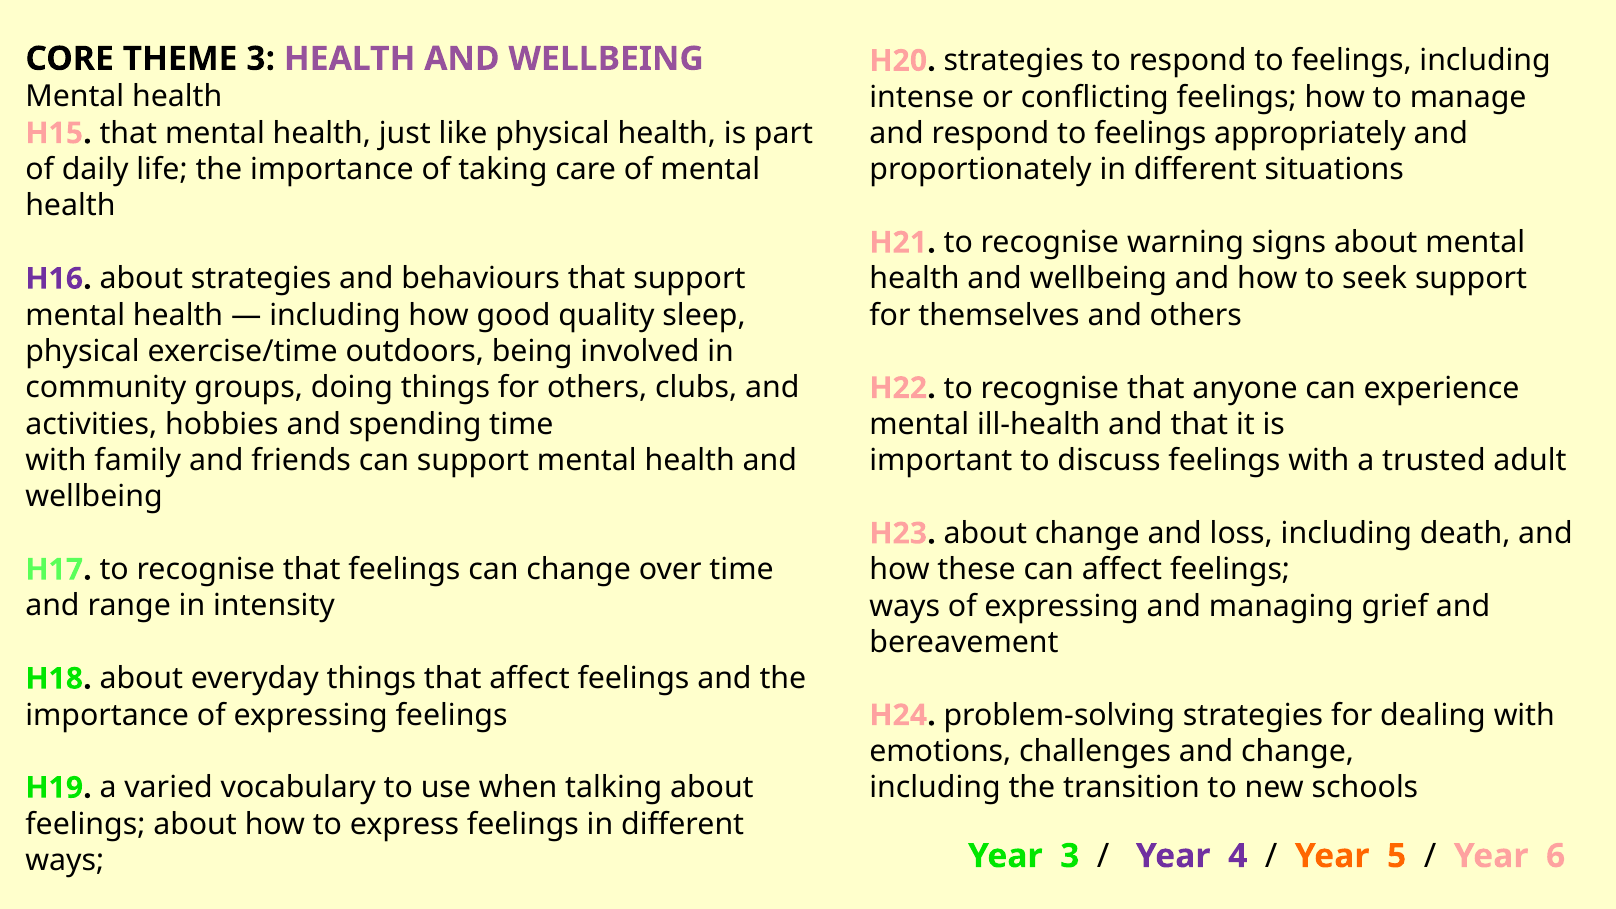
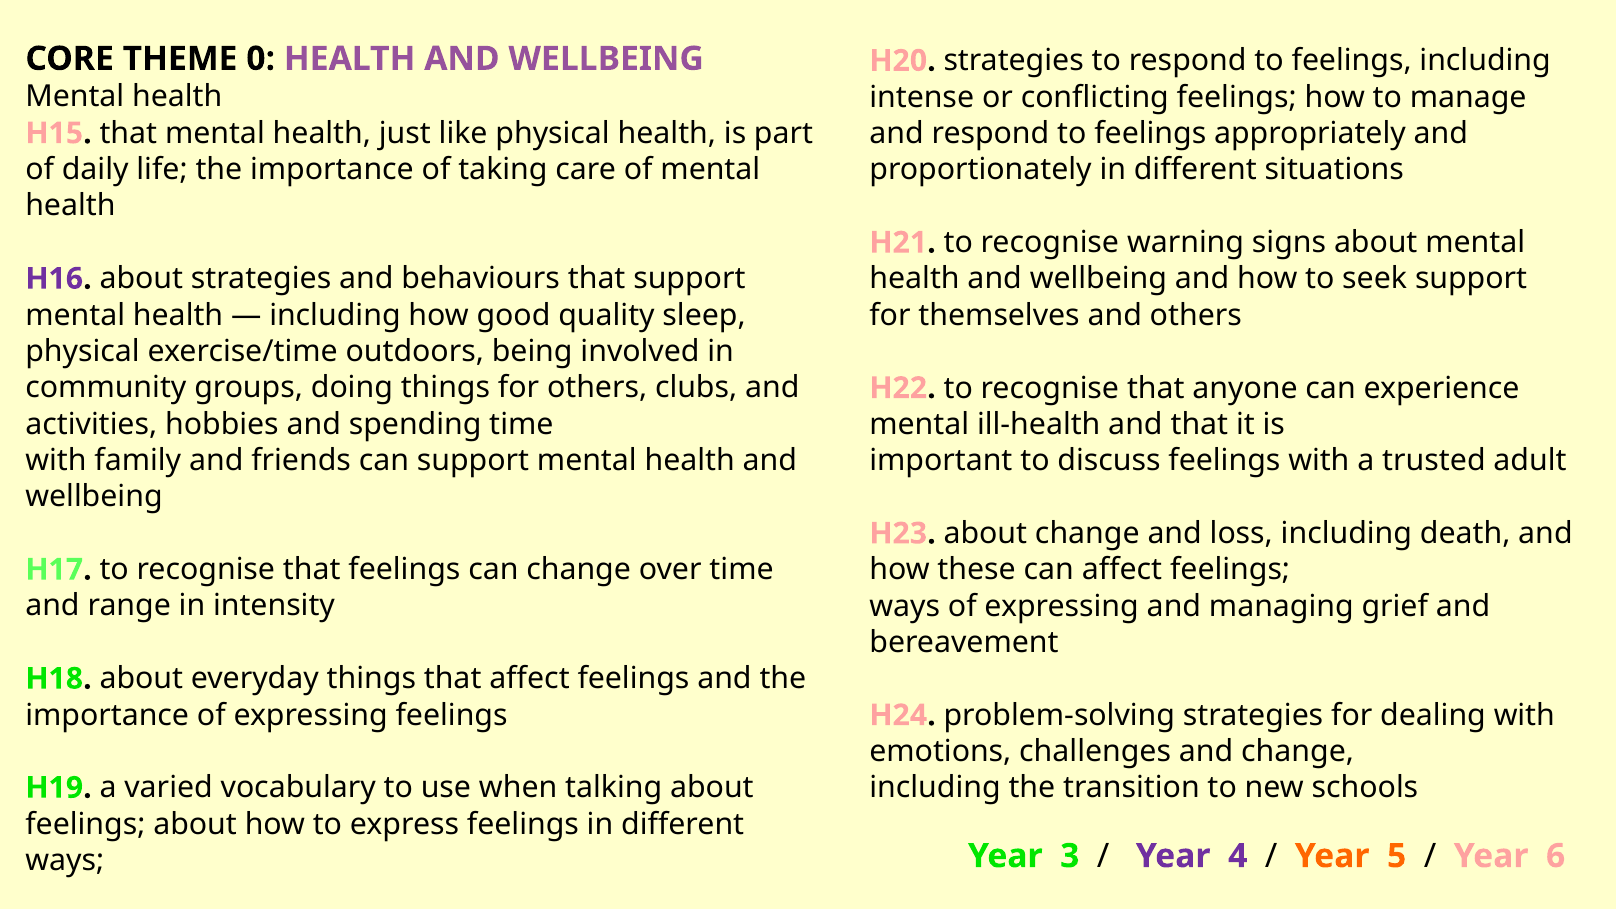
THEME 3: 3 -> 0
